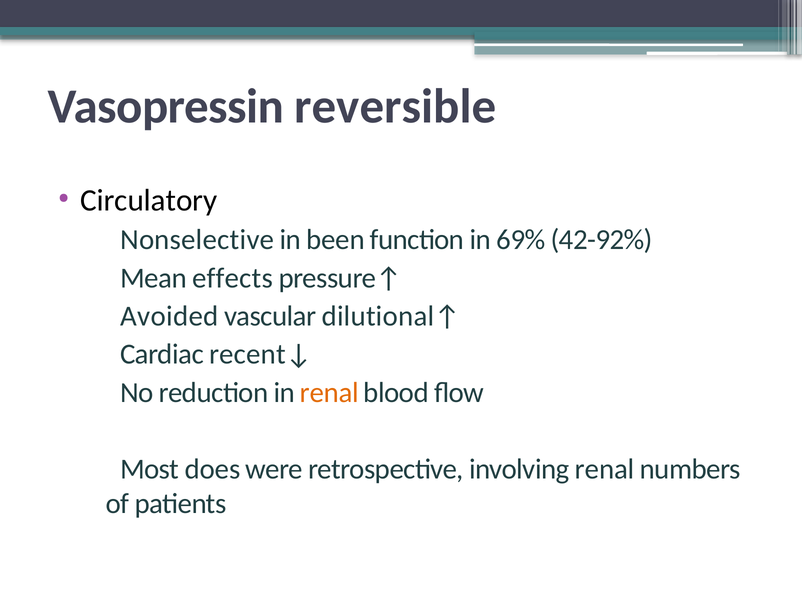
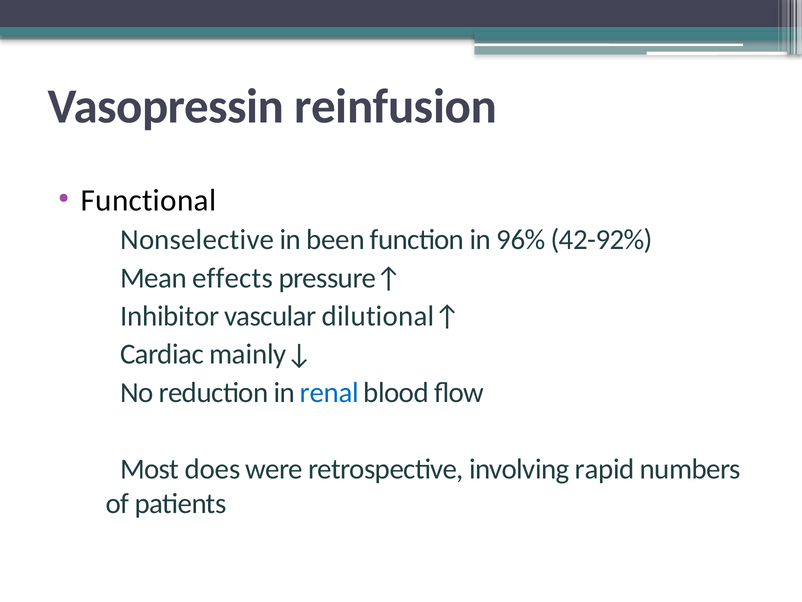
reversible: reversible -> reinfusion
Circulatory: Circulatory -> Functional
69%: 69% -> 96%
Avoided: Avoided -> Inhibitor
recent↓: recent↓ -> mainly↓
renal at (329, 392) colour: orange -> blue
involving renal: renal -> rapid
